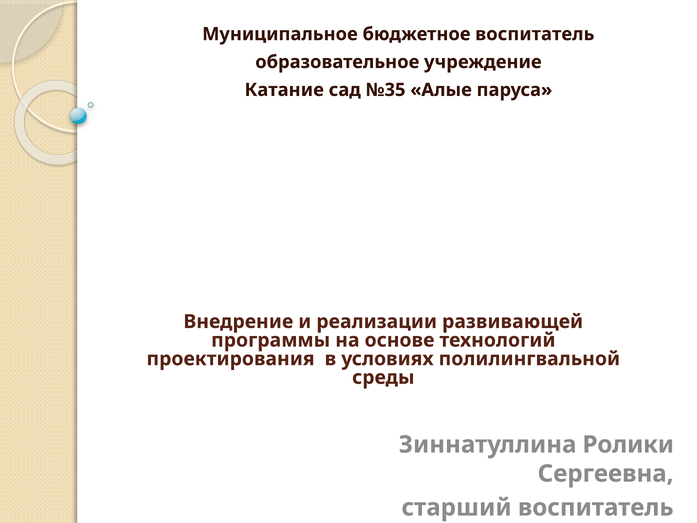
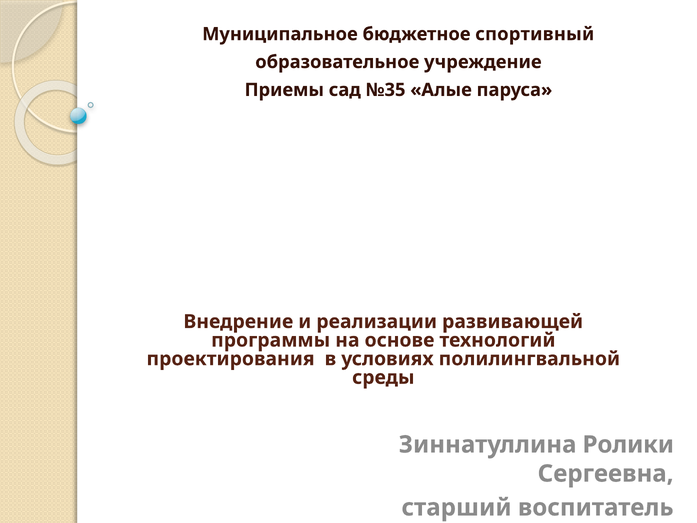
бюджетное воспитатель: воспитатель -> спортивный
Катание: Катание -> Приемы
